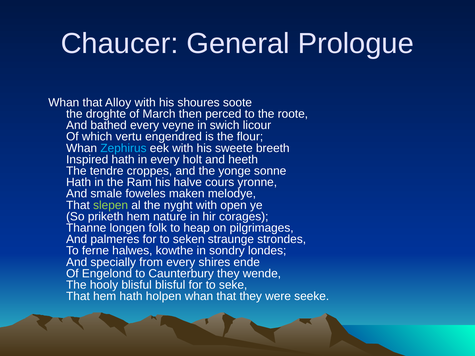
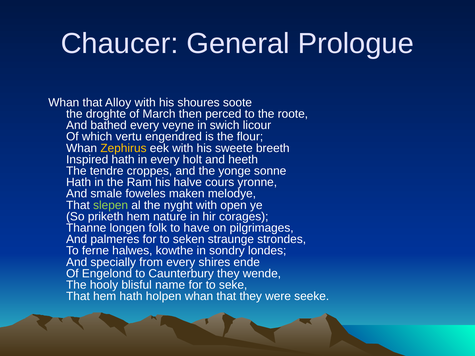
Zephirus colour: light blue -> yellow
heap: heap -> have
blisful blisful: blisful -> name
